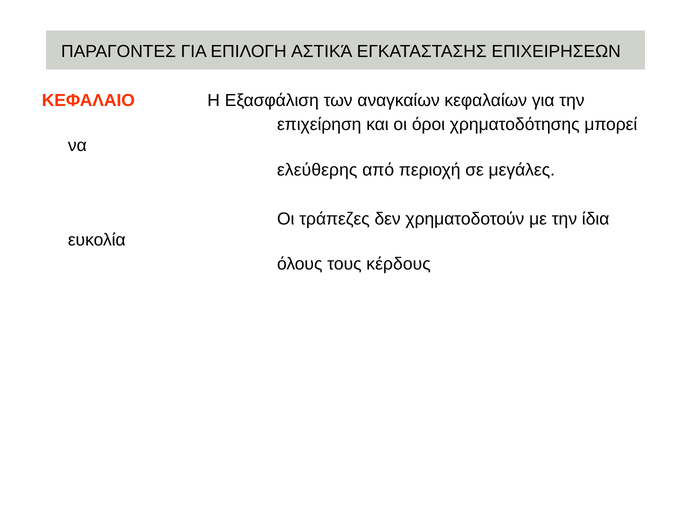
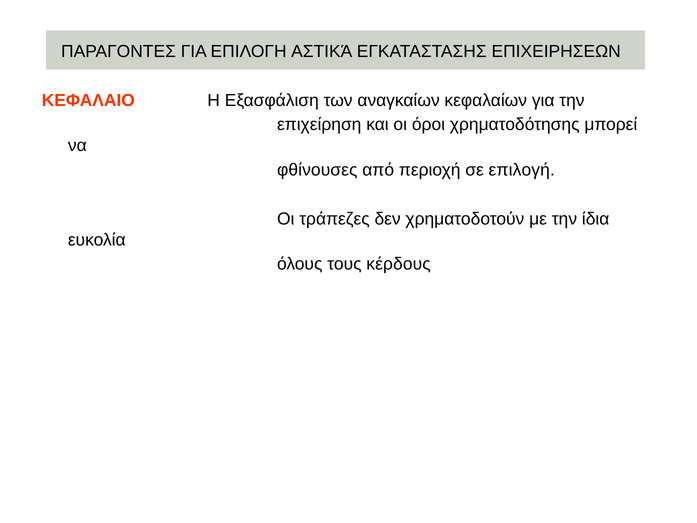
ελεύθερης: ελεύθερης -> φθίνουσες
μεγάλες: μεγάλες -> επιλογή
